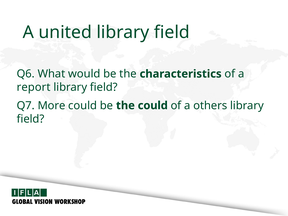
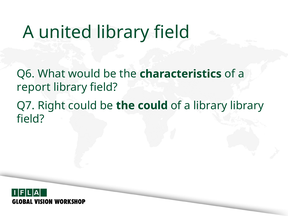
More: More -> Right
a others: others -> library
